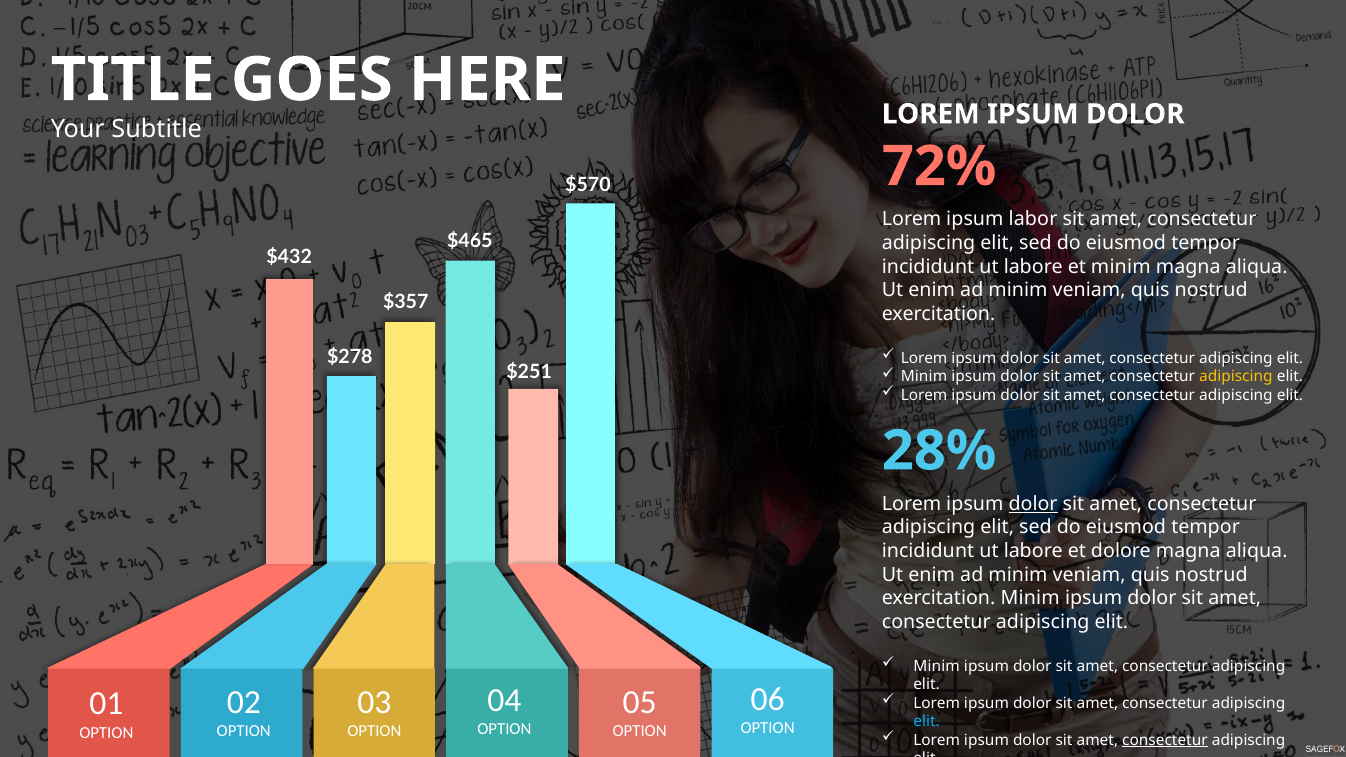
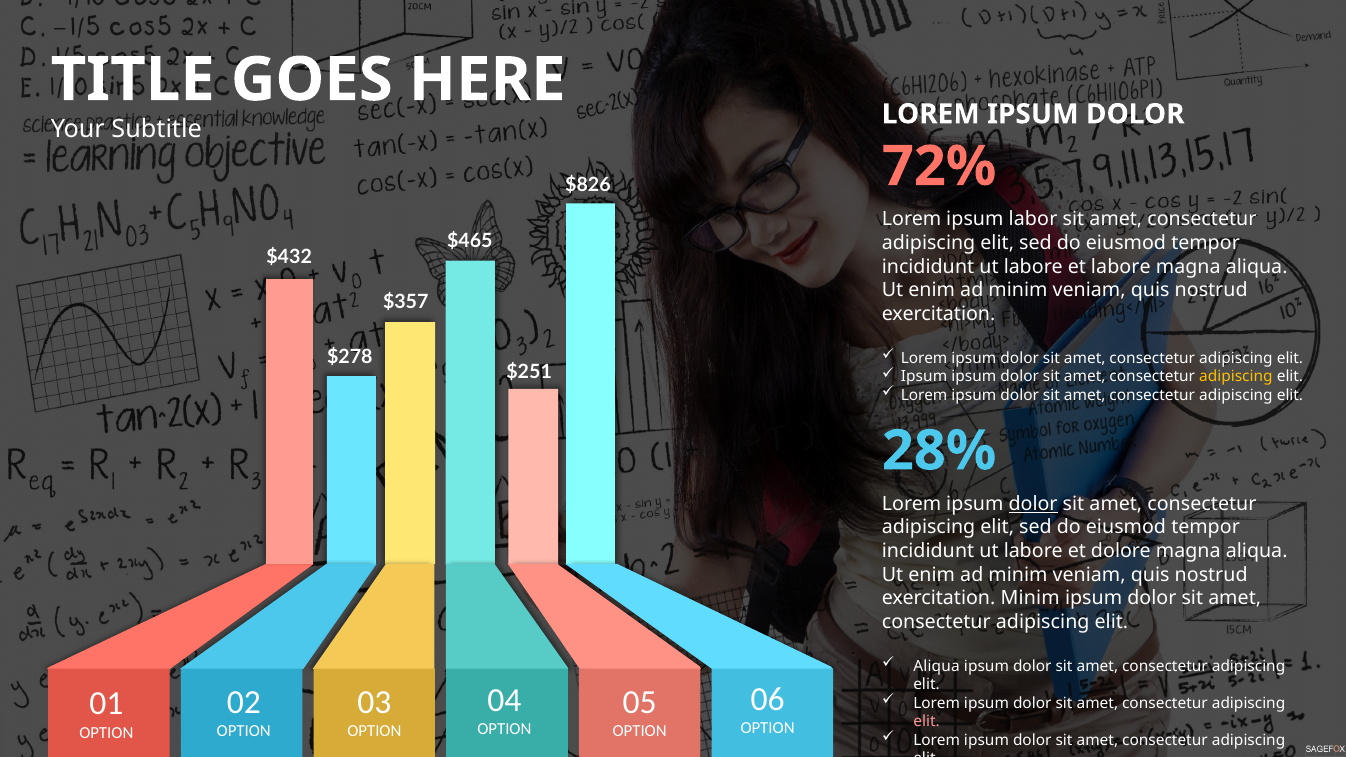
$570: $570 -> $826
et minim: minim -> labore
Minim at (924, 377): Minim -> Ipsum
Minim at (937, 666): Minim -> Aliqua
elit at (927, 722) colour: light blue -> pink
consectetur at (1165, 740) underline: present -> none
